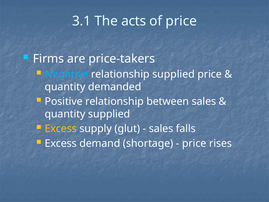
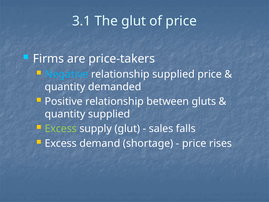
The acts: acts -> glut
between sales: sales -> gluts
Excess at (61, 129) colour: yellow -> light green
